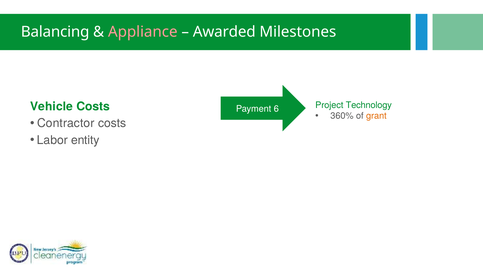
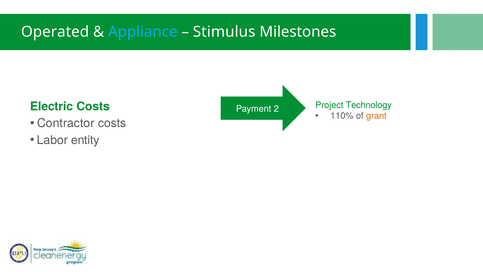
Balancing: Balancing -> Operated
Appliance colour: pink -> light blue
Awarded: Awarded -> Stimulus
Vehicle: Vehicle -> Electric
6: 6 -> 2
360%: 360% -> 110%
